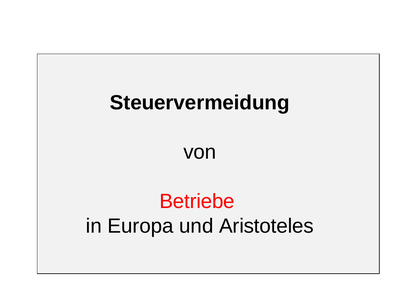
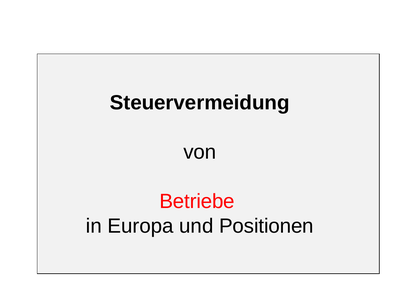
Aristoteles: Aristoteles -> Positionen
